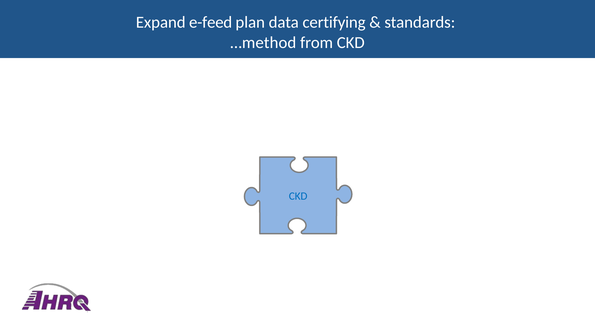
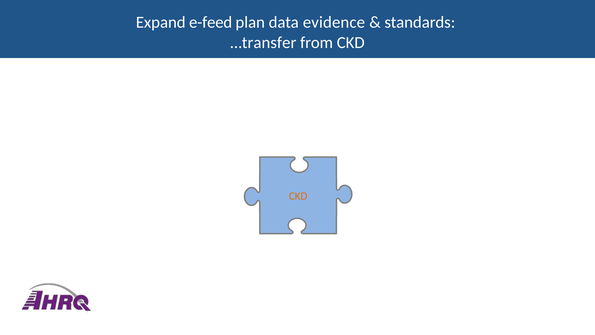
certifying: certifying -> evidence
…method: …method -> …transfer
CKD at (298, 196) colour: blue -> orange
